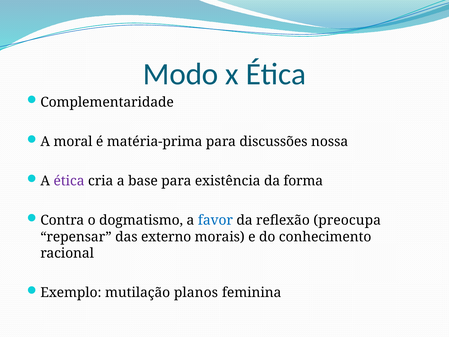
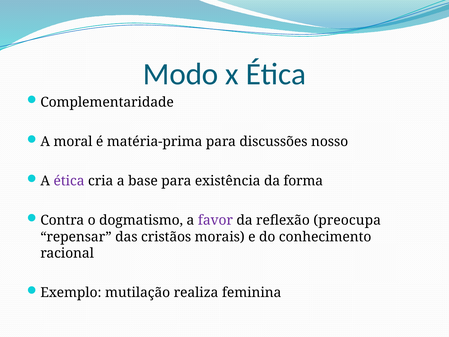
nossa: nossa -> nosso
favor colour: blue -> purple
externo: externo -> cristãos
planos: planos -> realiza
